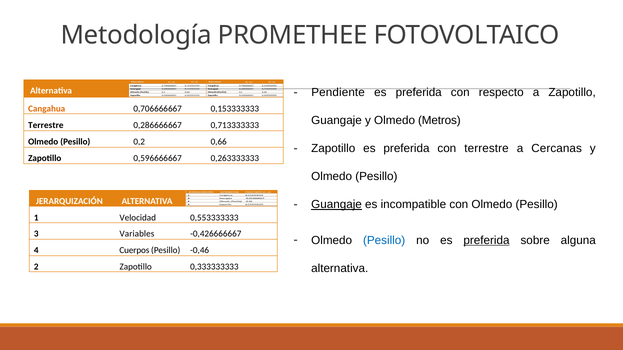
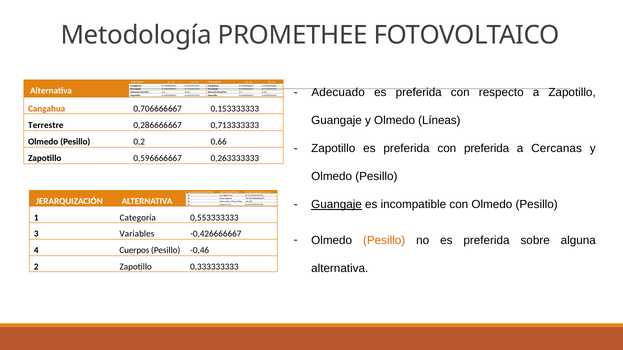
Pendiente: Pendiente -> Adecuado
Metros: Metros -> Líneas
con terrestre: terrestre -> preferida
Velocidad: Velocidad -> Categoría
Pesillo at (384, 240) colour: blue -> orange
preferida at (487, 240) underline: present -> none
